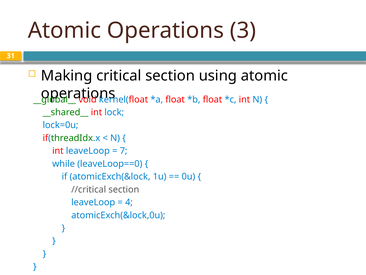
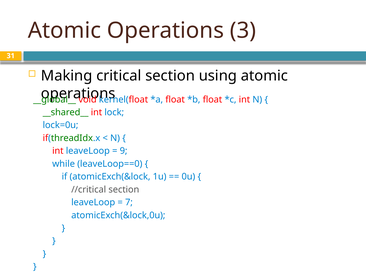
7: 7 -> 9
4: 4 -> 7
